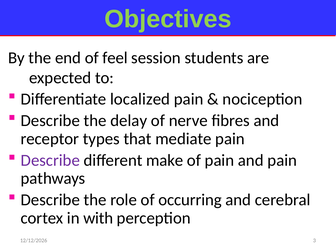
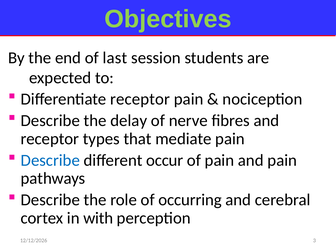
feel: feel -> last
Differentiate localized: localized -> receptor
Describe at (50, 160) colour: purple -> blue
make: make -> occur
